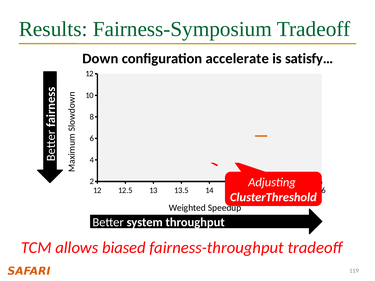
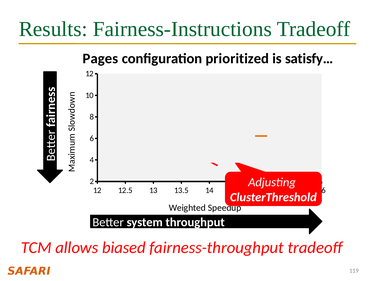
Fairness-Symposium: Fairness-Symposium -> Fairness-Instructions
Down: Down -> Pages
accelerate: accelerate -> prioritized
